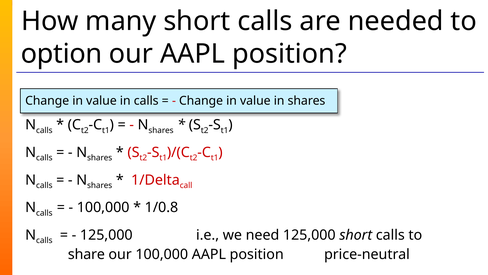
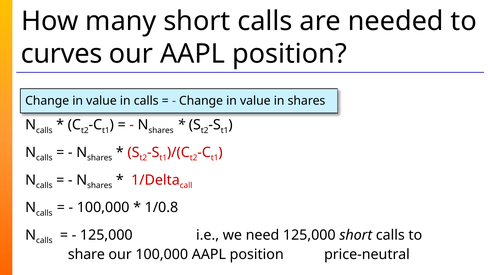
option: option -> curves
